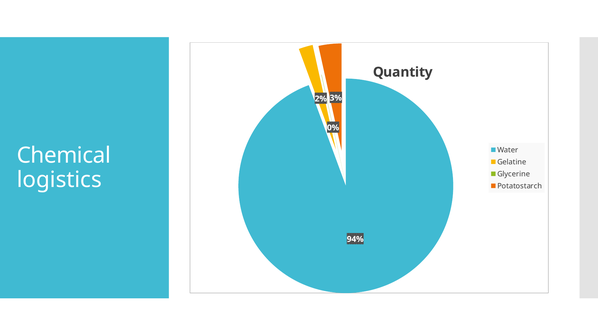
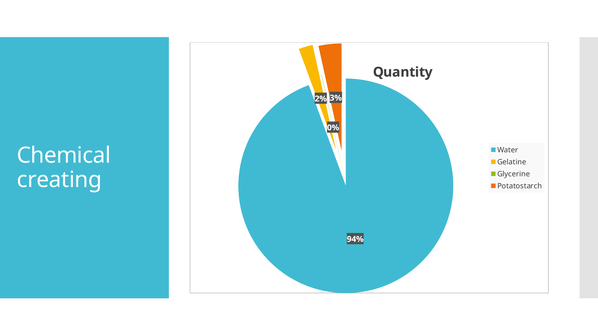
logistics: logistics -> creating
